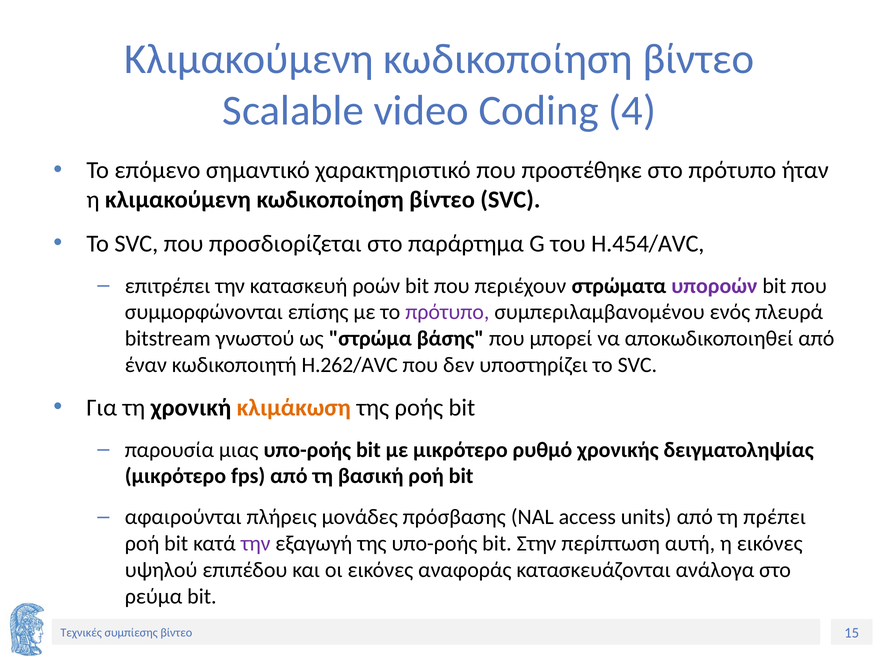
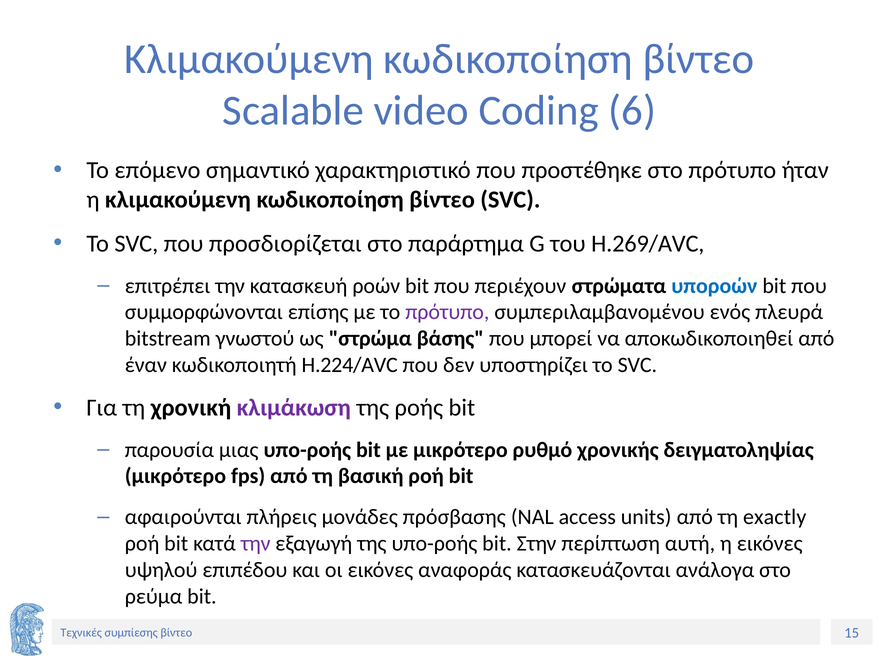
4: 4 -> 6
H.454/AVC: H.454/AVC -> H.269/AVC
υποροών colour: purple -> blue
H.262/AVC: H.262/AVC -> H.224/AVC
κλιμάκωση colour: orange -> purple
πρέπει: πρέπει -> exactly
